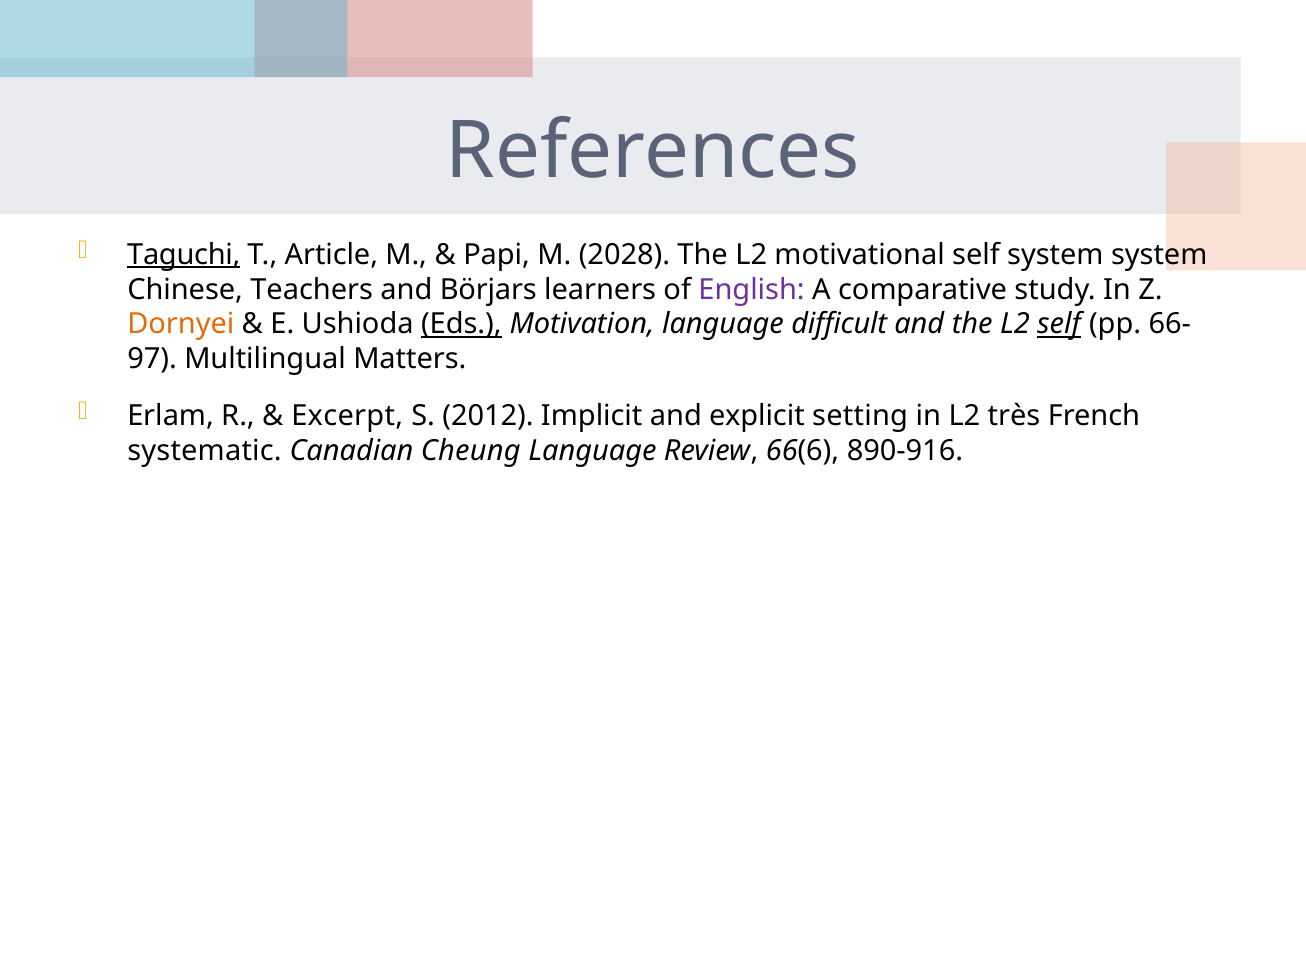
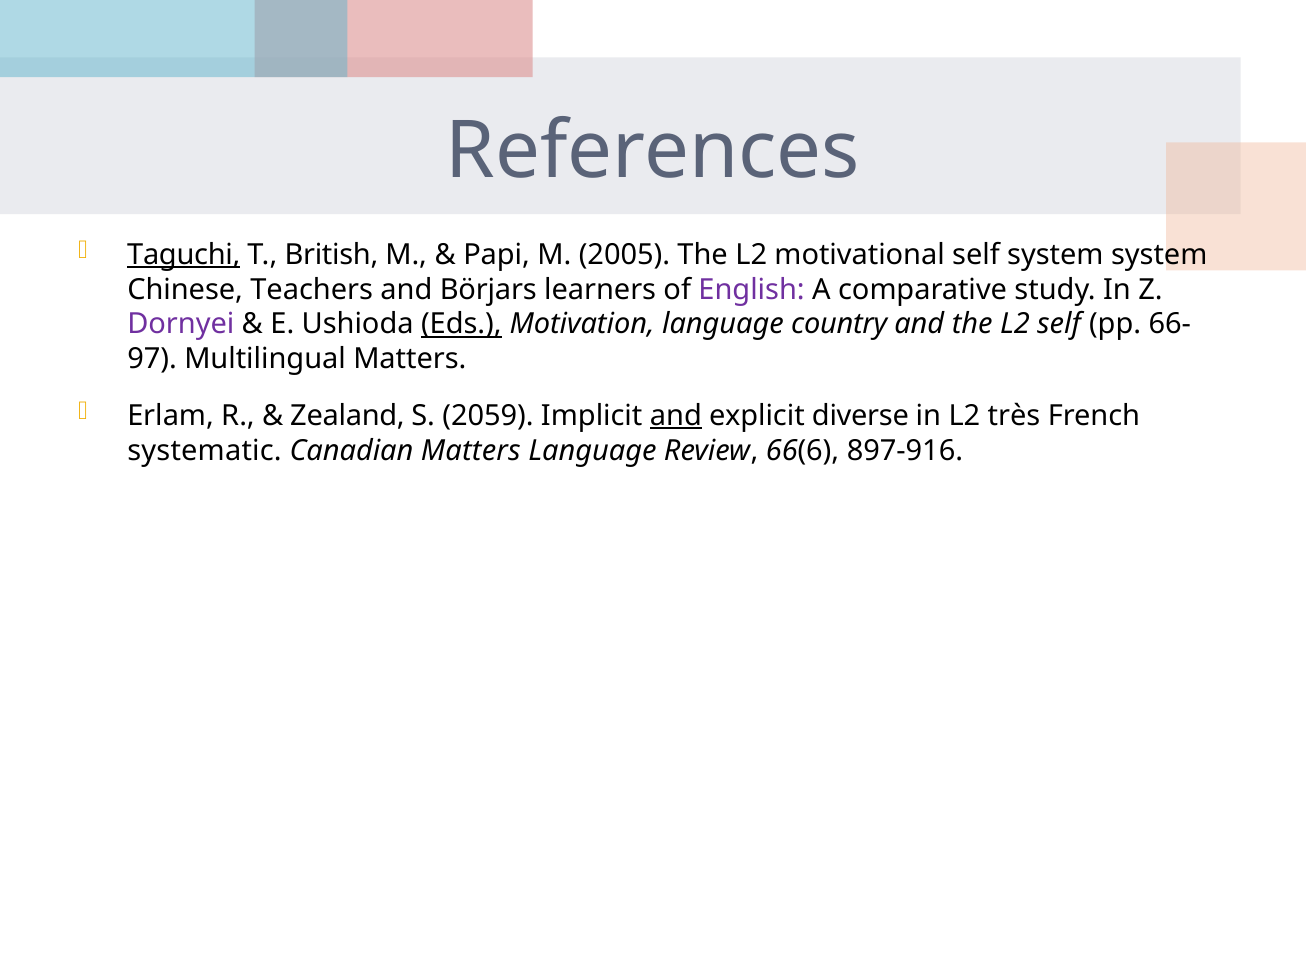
Article: Article -> British
2028: 2028 -> 2005
Dornyei colour: orange -> purple
difficult: difficult -> country
self at (1059, 324) underline: present -> none
Excerpt: Excerpt -> Zealand
2012: 2012 -> 2059
and at (676, 415) underline: none -> present
setting: setting -> diverse
Canadian Cheung: Cheung -> Matters
890-916: 890-916 -> 897-916
